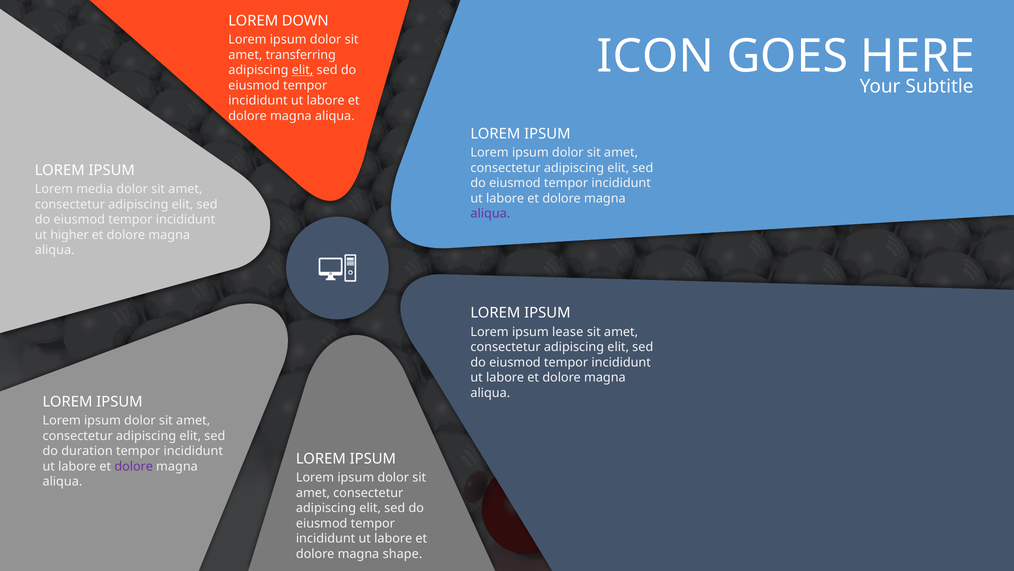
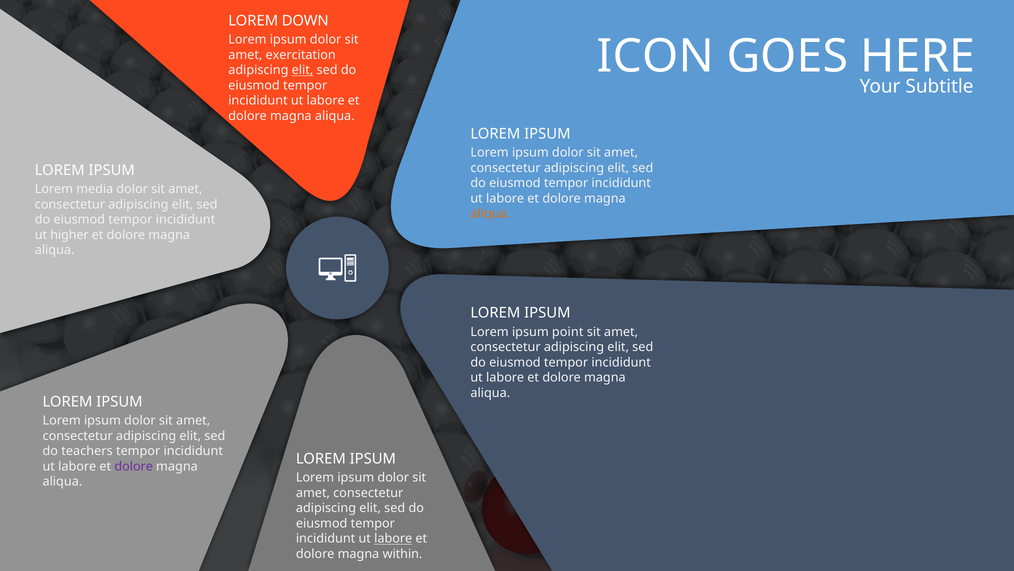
transferring: transferring -> exercitation
aliqua at (490, 213) colour: purple -> orange
lease: lease -> point
duration: duration -> teachers
labore at (393, 538) underline: none -> present
shape: shape -> within
